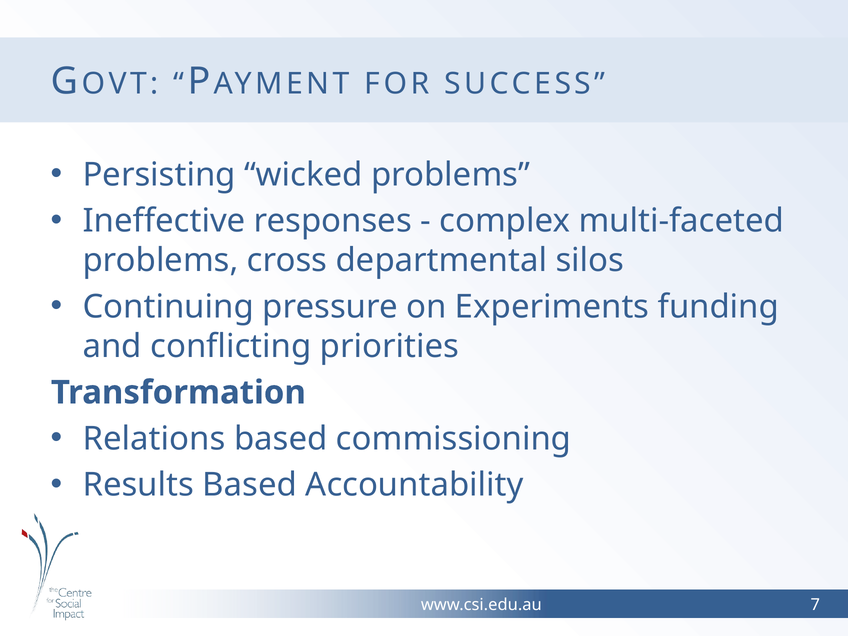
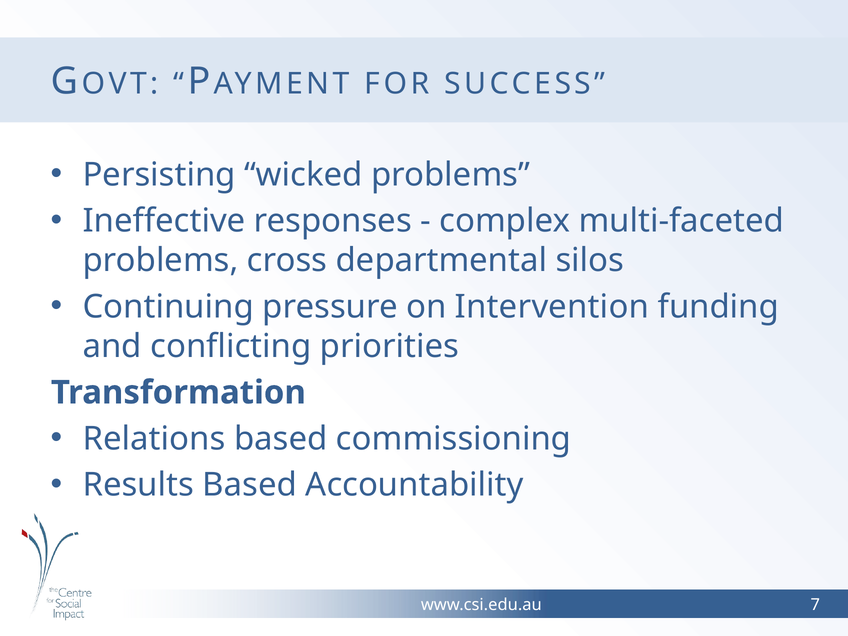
Experiments: Experiments -> Intervention
